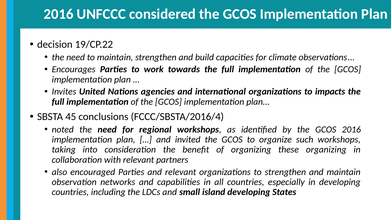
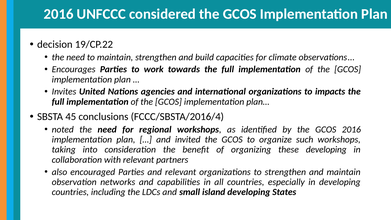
these organizing: organizing -> developing
